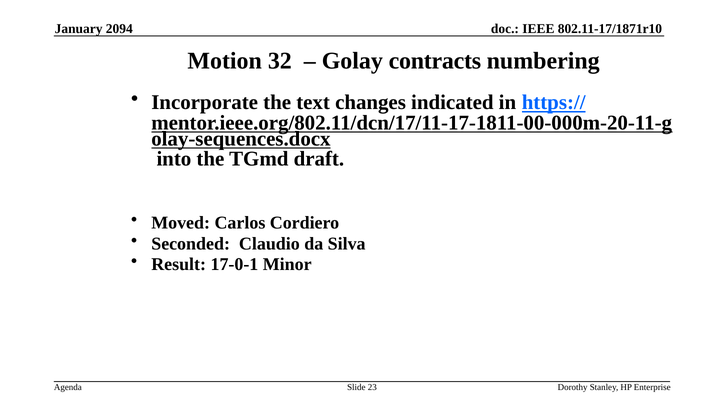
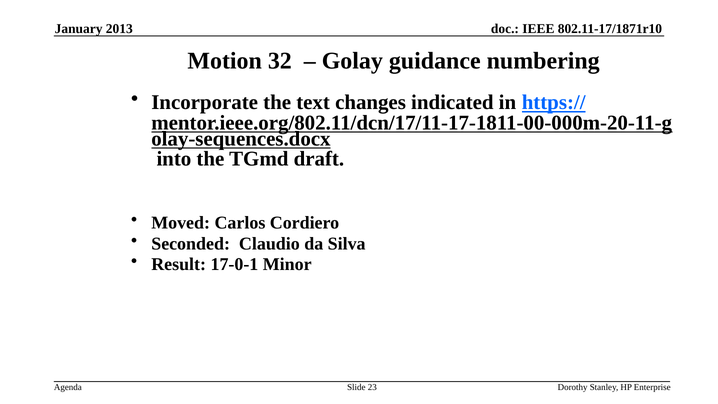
2094: 2094 -> 2013
contracts: contracts -> guidance
